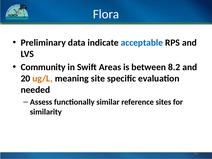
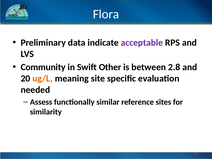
acceptable colour: blue -> purple
Areas: Areas -> Other
8.2: 8.2 -> 2.8
